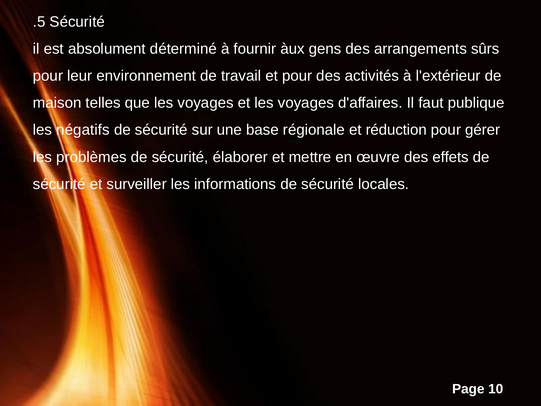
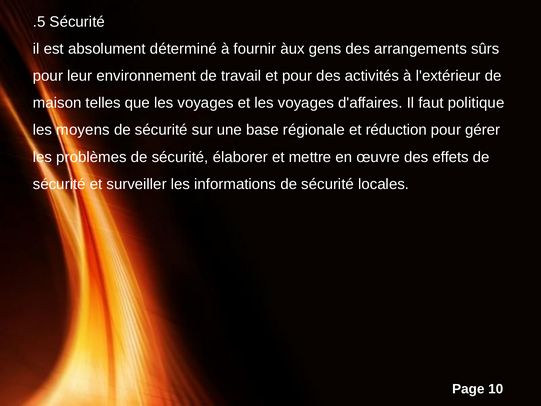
publique: publique -> politique
négatifs: négatifs -> moyens
